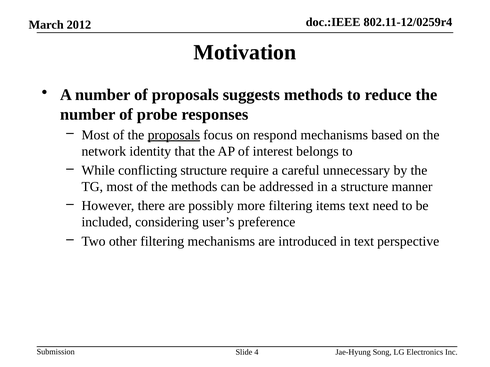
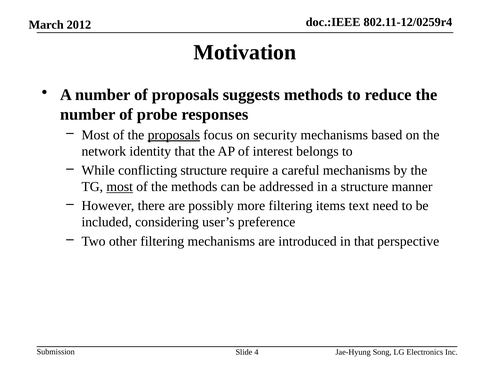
respond: respond -> security
careful unnecessary: unnecessary -> mechanisms
most at (120, 187) underline: none -> present
in text: text -> that
